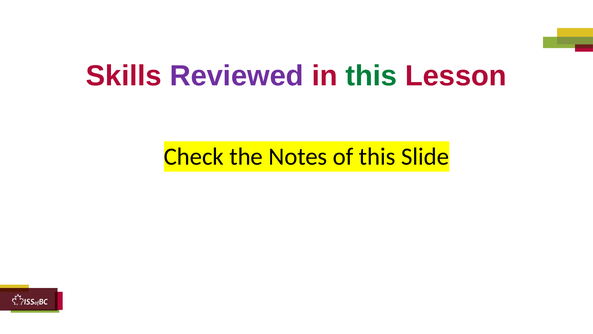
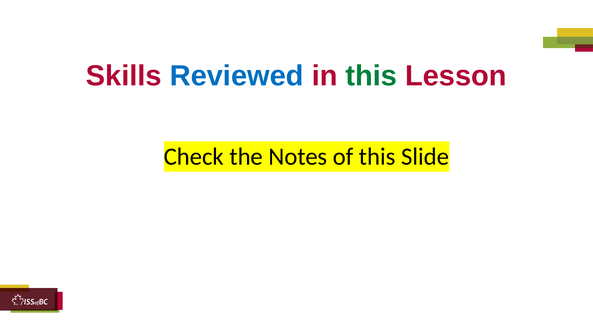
Reviewed colour: purple -> blue
